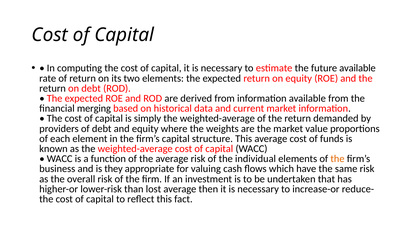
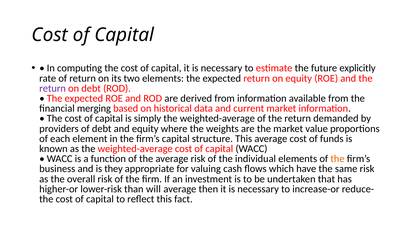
future available: available -> explicitly
return at (53, 88) colour: black -> purple
lost: lost -> will
